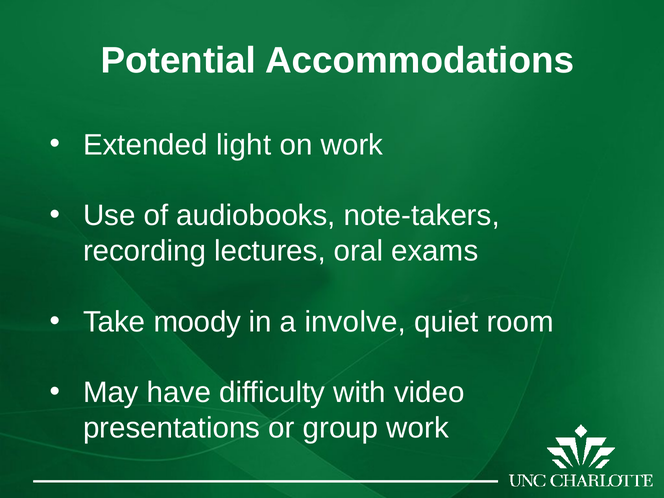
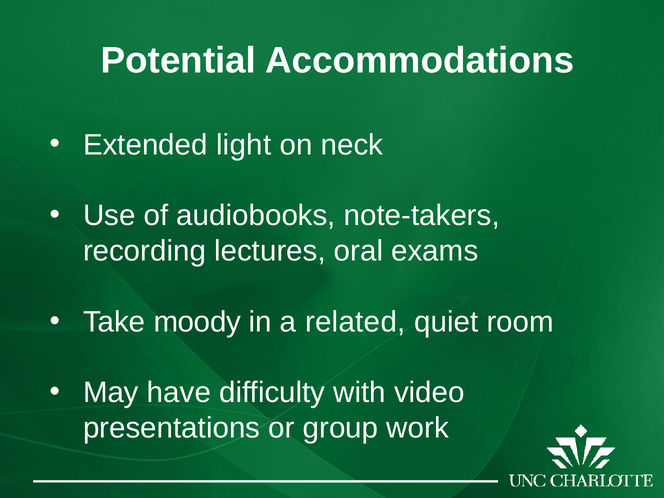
on work: work -> neck
involve: involve -> related
